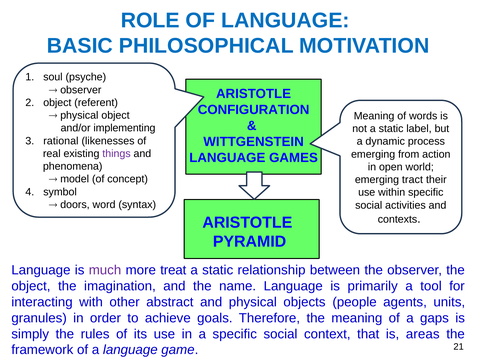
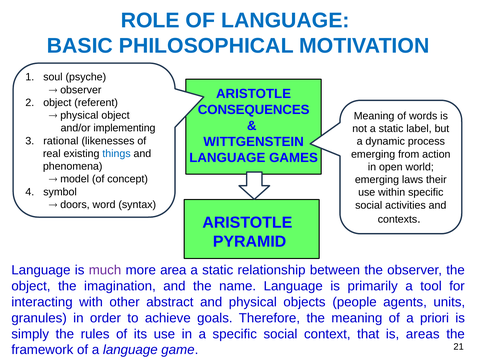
CONFIGURATION: CONFIGURATION -> CONSEQUENCES
things colour: purple -> blue
tract: tract -> laws
treat: treat -> area
gaps: gaps -> priori
